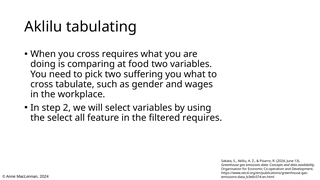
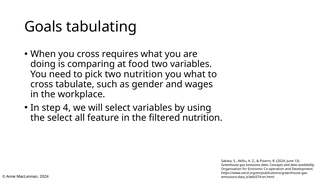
Aklilu at (43, 27): Aklilu -> Goals
two suffering: suffering -> nutrition
2: 2 -> 4
filtered requires: requires -> nutrition
